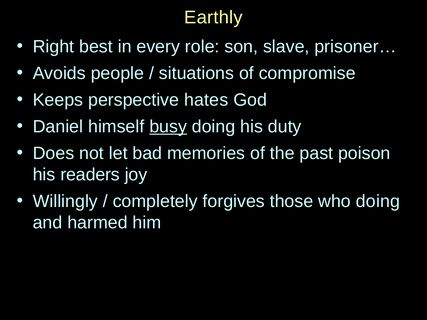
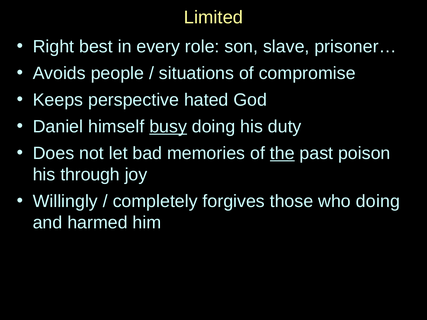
Earthly: Earthly -> Limited
hates: hates -> hated
the underline: none -> present
readers: readers -> through
